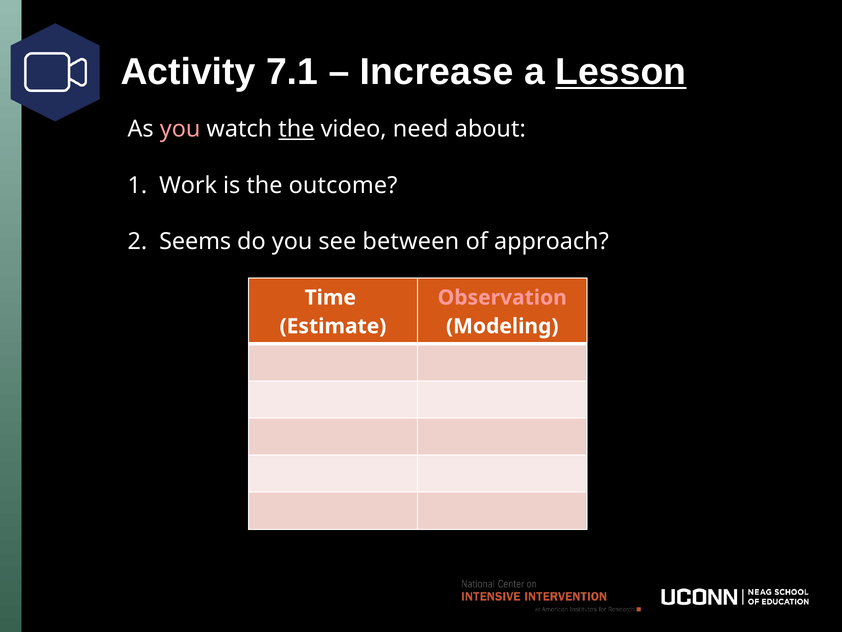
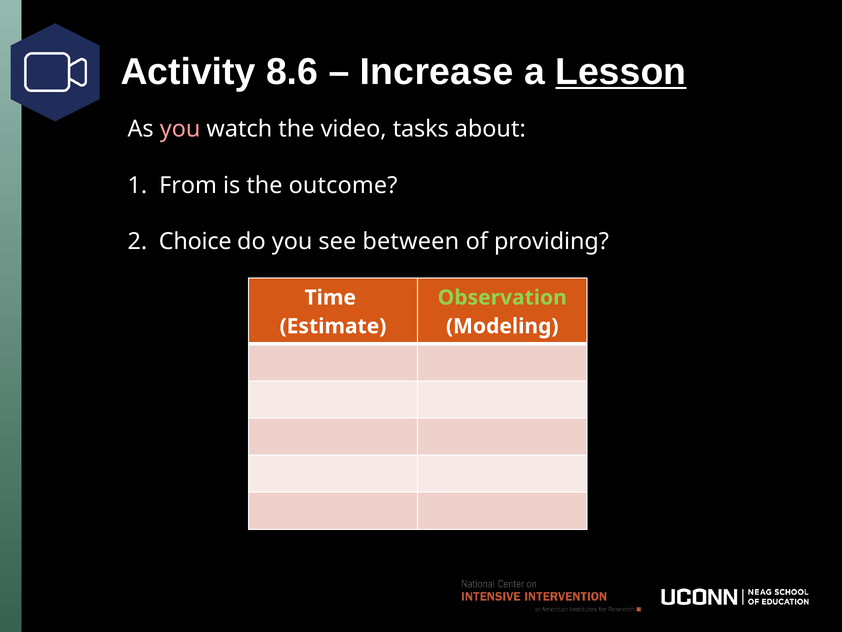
7.1: 7.1 -> 8.6
the at (296, 129) underline: present -> none
need: need -> tasks
Work: Work -> From
Seems: Seems -> Choice
approach: approach -> providing
Observation colour: pink -> light green
